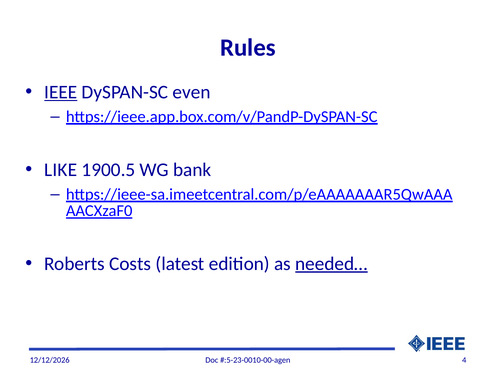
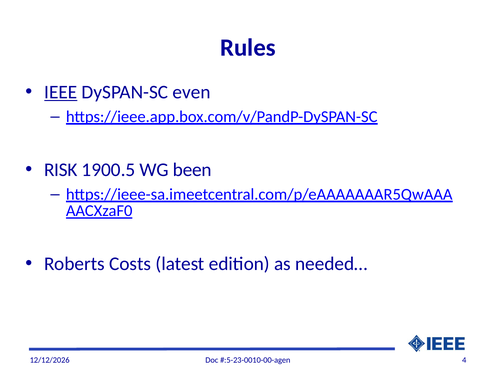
LIKE: LIKE -> RISK
bank: bank -> been
needed… underline: present -> none
